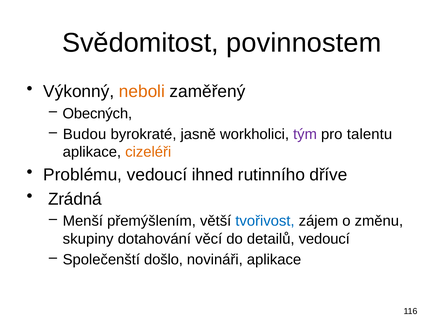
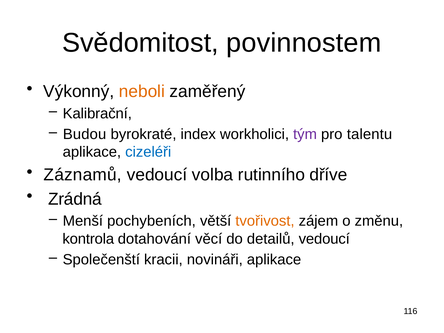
Obecných: Obecných -> Kalibrační
jasně: jasně -> index
cizeléři colour: orange -> blue
Problému: Problému -> Záznamů
ihned: ihned -> volba
přemýšlením: přemýšlením -> pochybeních
tvořivost colour: blue -> orange
skupiny: skupiny -> kontrola
došlo: došlo -> kracii
